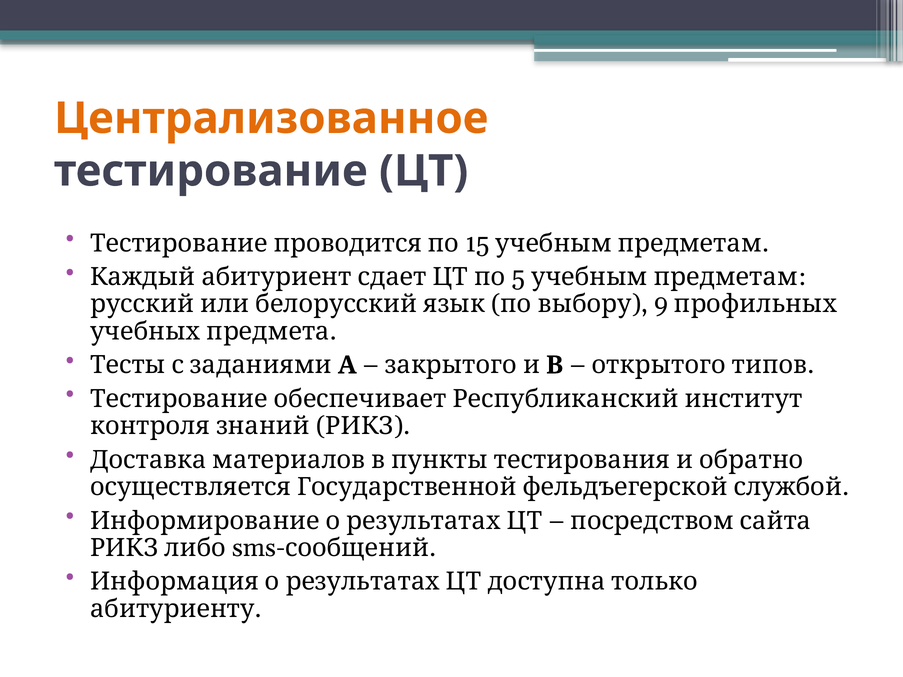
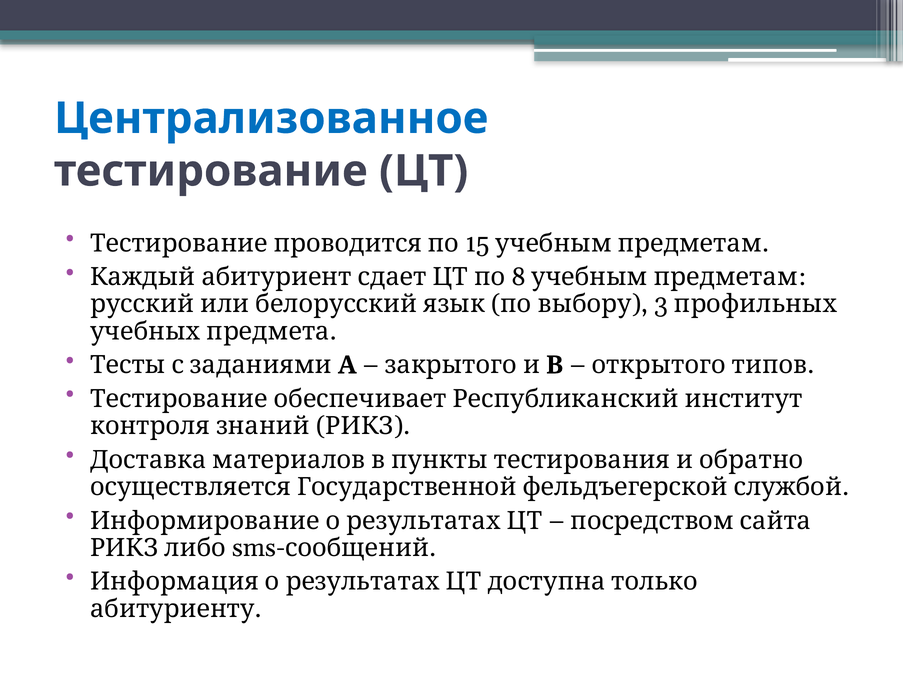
Централизованное colour: orange -> blue
5: 5 -> 8
9: 9 -> 3
